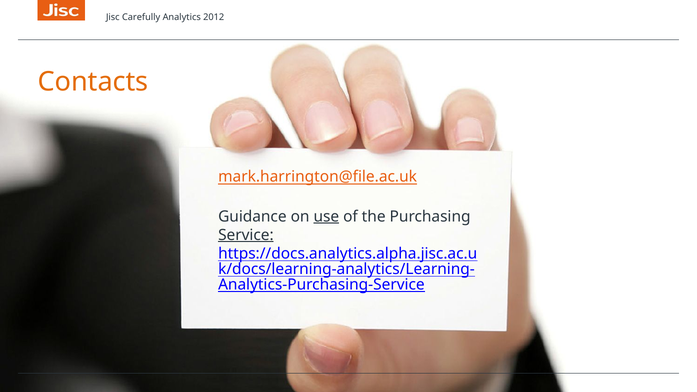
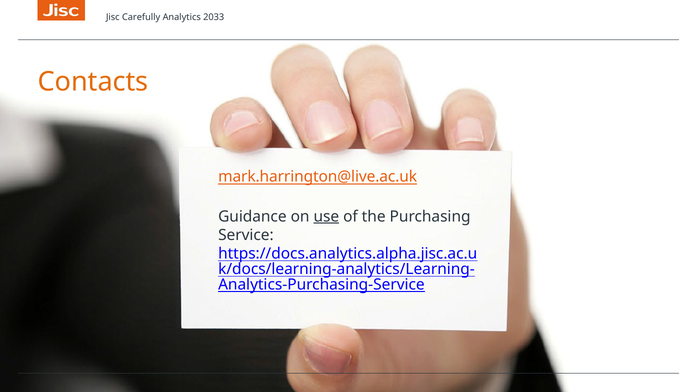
2012: 2012 -> 2033
mark.harrington@file.ac.uk: mark.harrington@file.ac.uk -> mark.harrington@live.ac.uk
Service underline: present -> none
